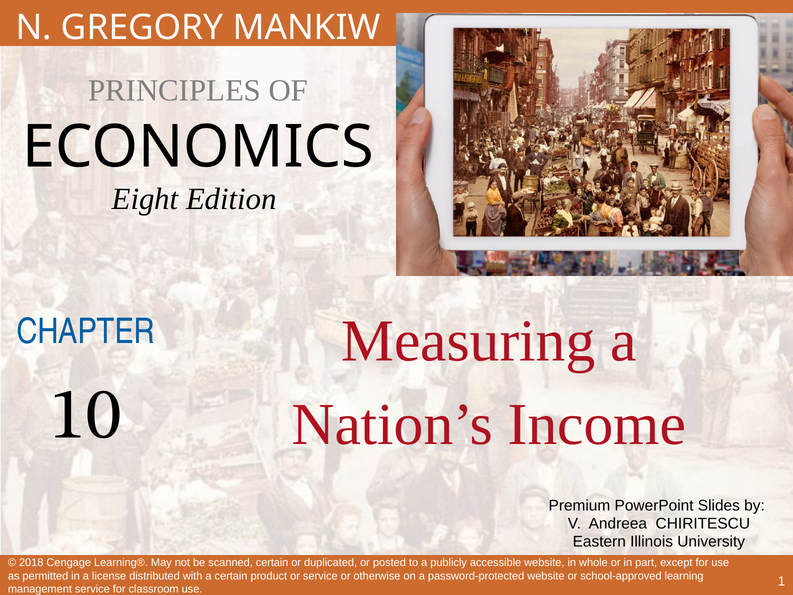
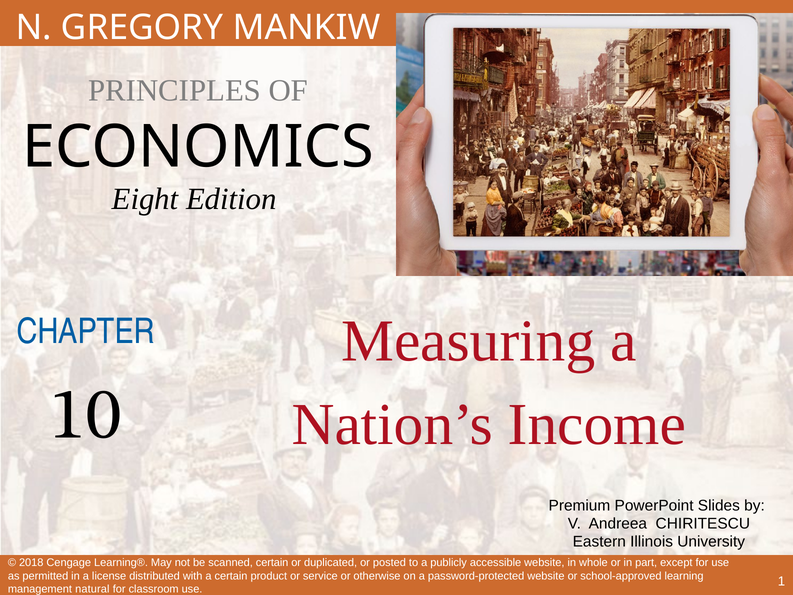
management service: service -> natural
